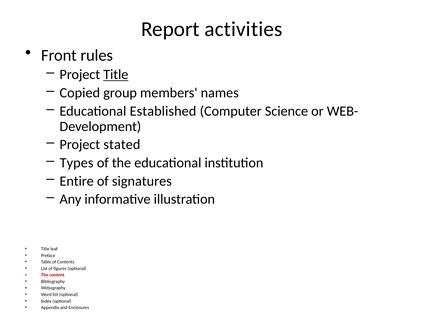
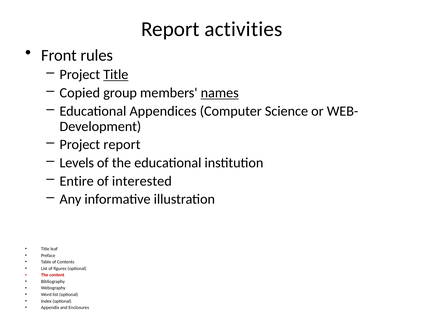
names underline: none -> present
Established: Established -> Appendices
Project stated: stated -> report
Types: Types -> Levels
signatures: signatures -> interested
